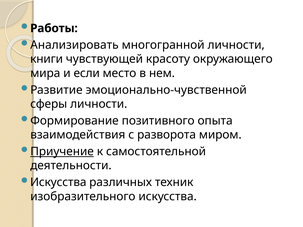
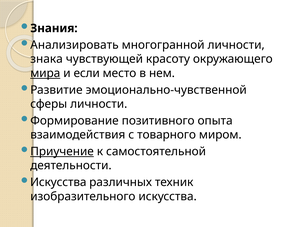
Работы: Работы -> Знания
книги: книги -> знака
мира underline: none -> present
разворота: разворота -> товарного
